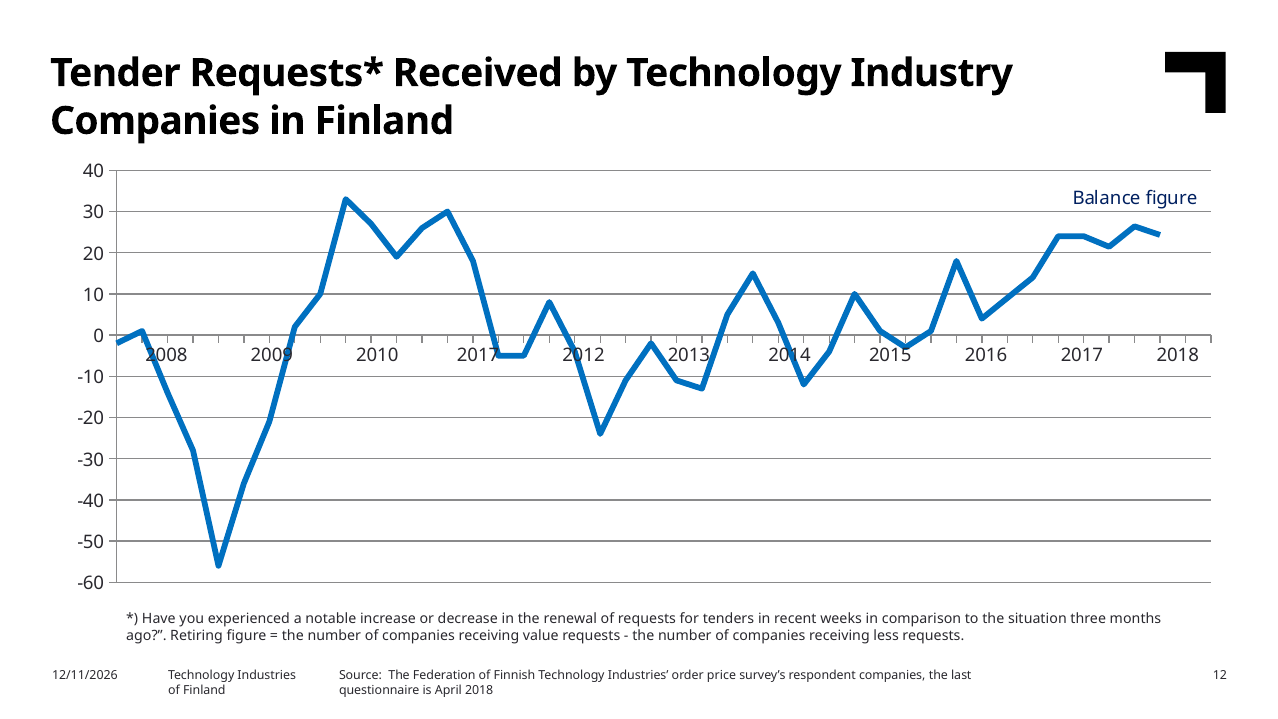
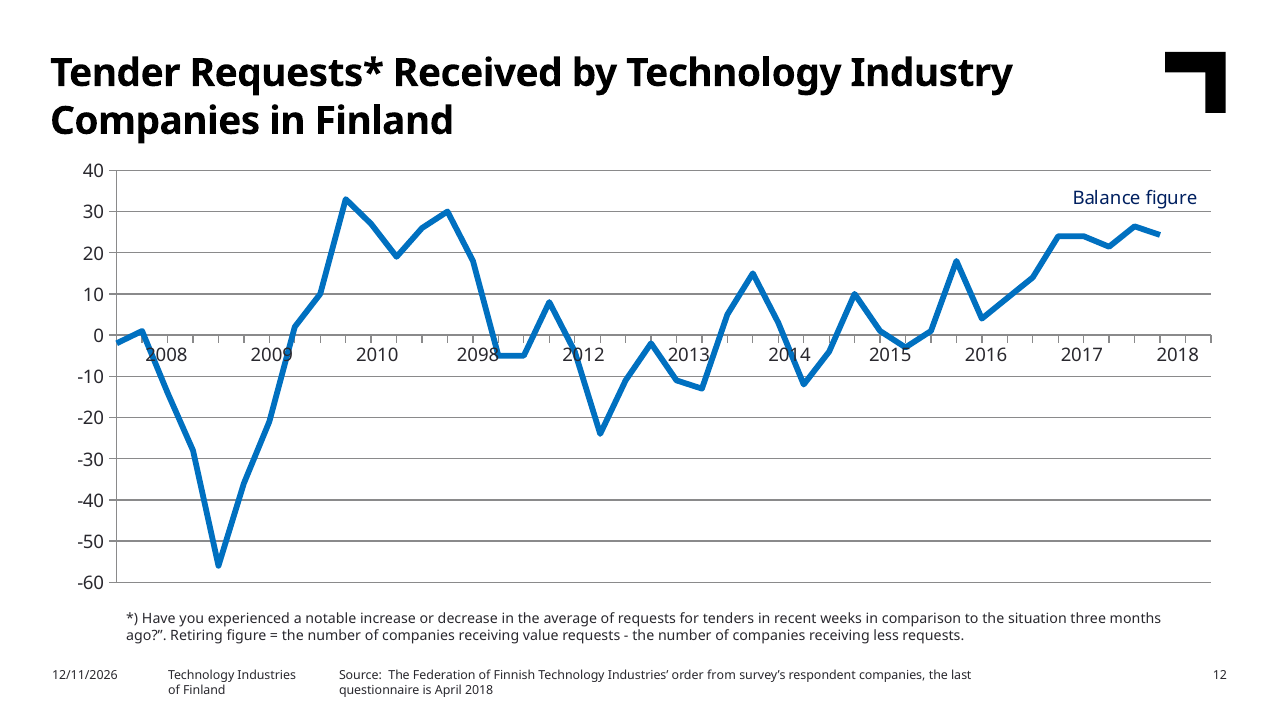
2010 2017: 2017 -> 2098
renewal: renewal -> average
price: price -> from
